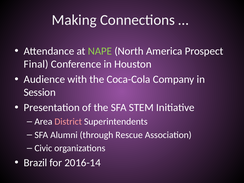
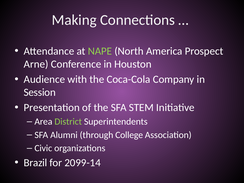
Final: Final -> Arne
District colour: pink -> light green
Rescue: Rescue -> College
2016-14: 2016-14 -> 2099-14
